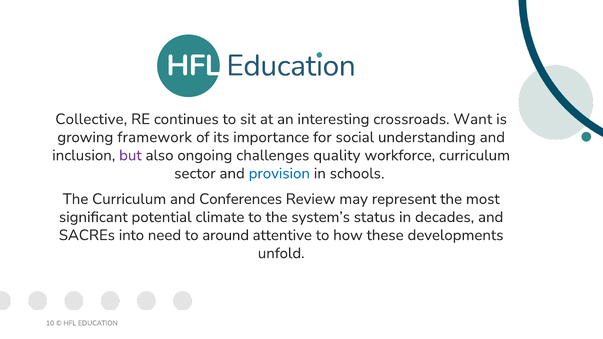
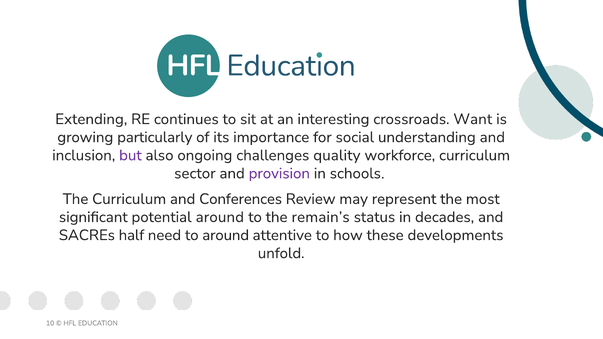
Collective: Collective -> Extending
framework: framework -> particularly
provision colour: blue -> purple
potential climate: climate -> around
system’s: system’s -> remain’s
into: into -> half
